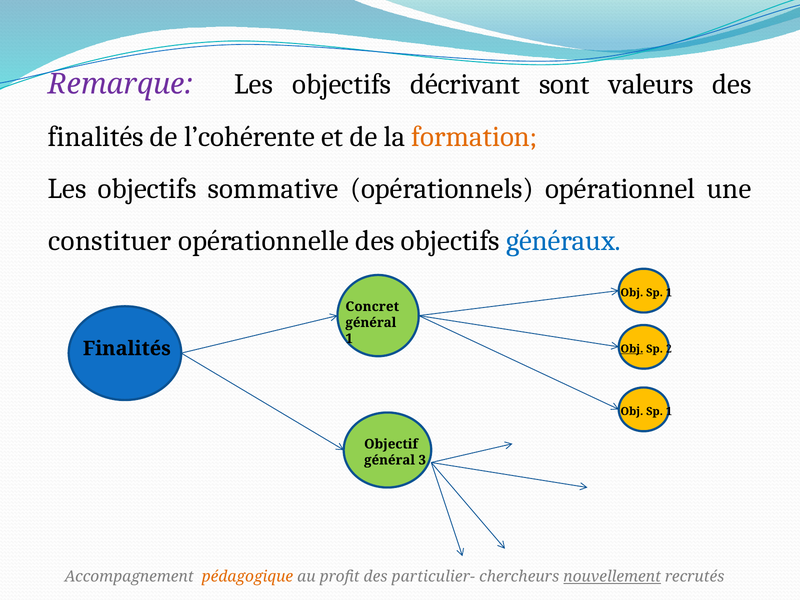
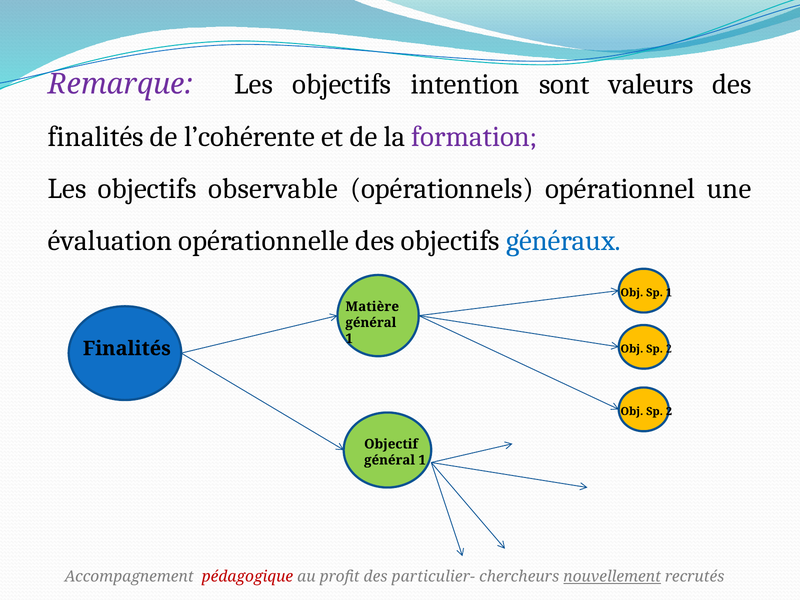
décrivant: décrivant -> intention
formation colour: orange -> purple
sommative: sommative -> observable
constituer: constituer -> évaluation
Concret: Concret -> Matière
Obj at (632, 349) underline: present -> none
1 at (669, 411): 1 -> 2
3 at (422, 460): 3 -> 1
pédagogique colour: orange -> red
